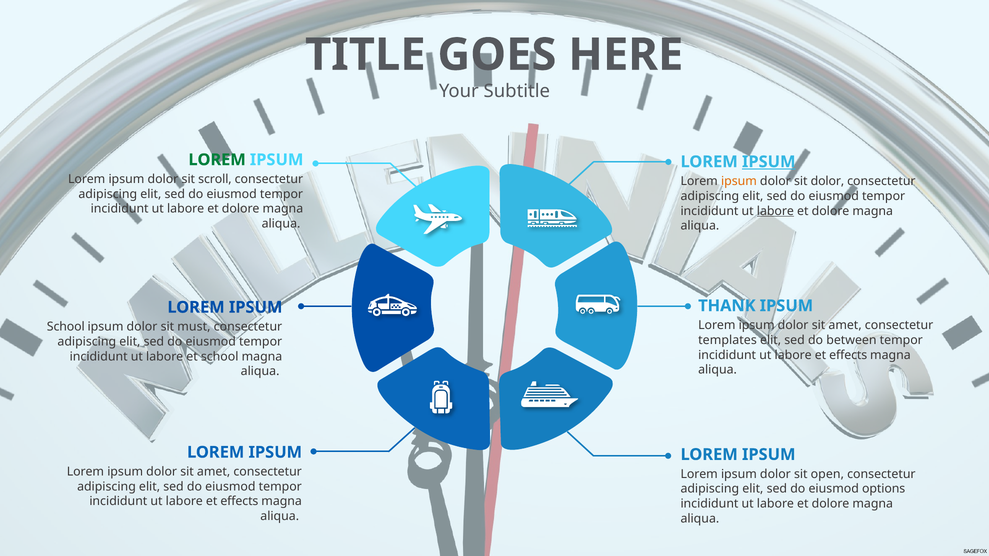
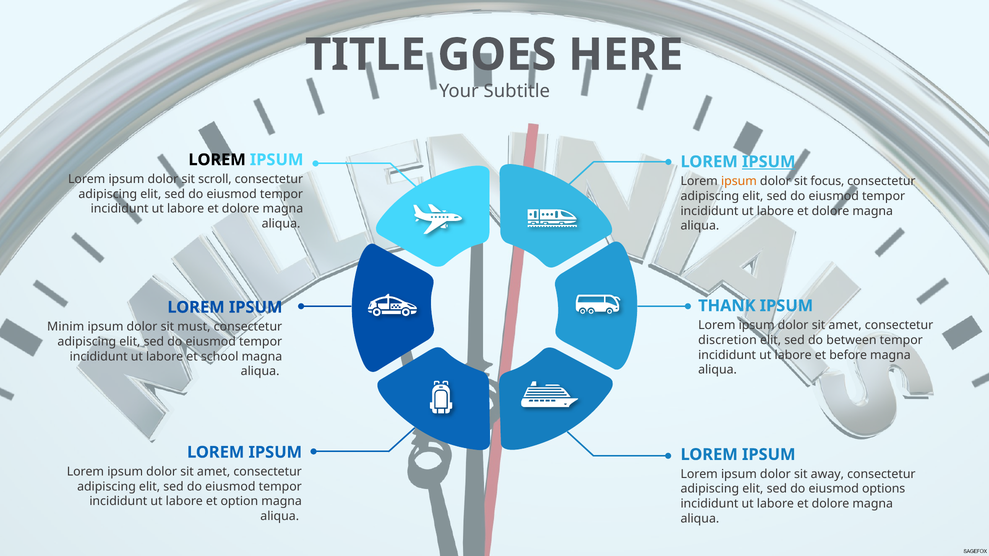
LOREM at (217, 160) colour: green -> black
sit dolor: dolor -> focus
labore at (775, 211) underline: present -> none
School at (66, 327): School -> Minim
templates: templates -> discretion
effects at (848, 355): effects -> before
open: open -> away
effects at (239, 502): effects -> option
